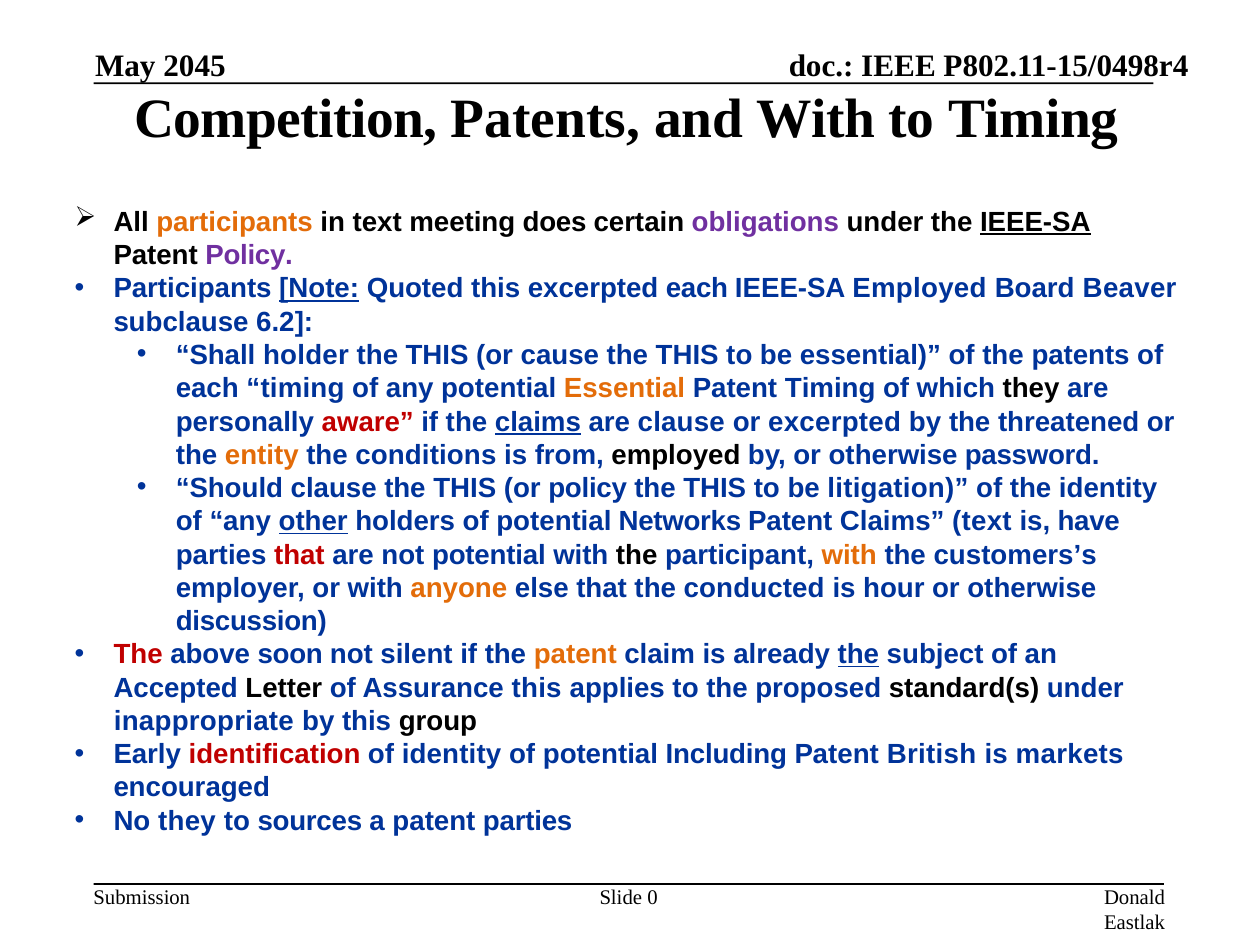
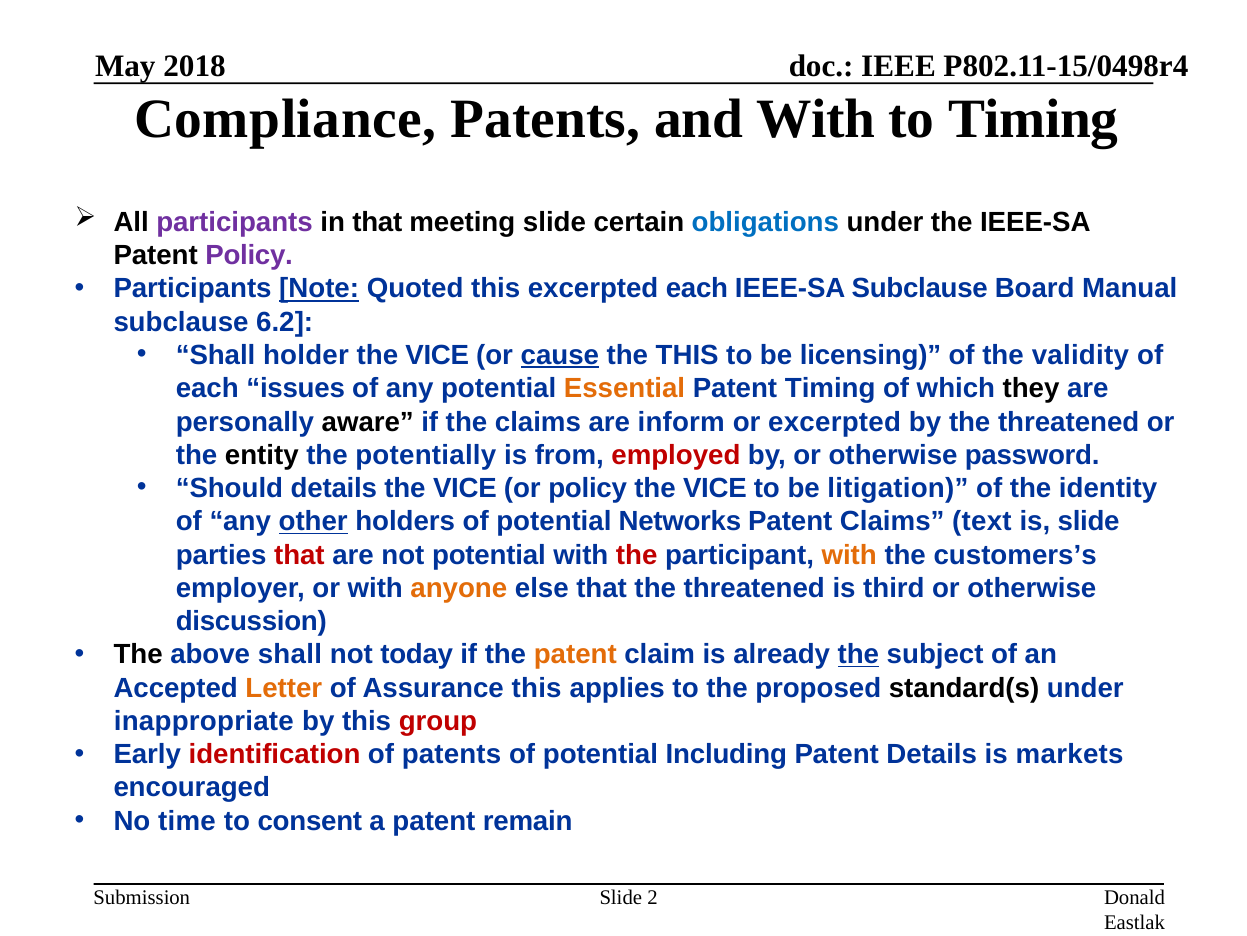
2045: 2045 -> 2018
Competition: Competition -> Compliance
participants at (235, 222) colour: orange -> purple
in text: text -> that
meeting does: does -> slide
obligations colour: purple -> blue
IEEE-SA at (1035, 222) underline: present -> none
IEEE-SA Employed: Employed -> Subclause
Beaver: Beaver -> Manual
THIS at (437, 355): THIS -> VICE
cause underline: none -> present
be essential: essential -> licensing
the patents: patents -> validity
each timing: timing -> issues
aware colour: red -> black
claims at (538, 422) underline: present -> none
are clause: clause -> inform
entity colour: orange -> black
conditions: conditions -> potentially
employed at (676, 455) colour: black -> red
Should clause: clause -> details
THIS at (465, 488): THIS -> VICE
THIS at (715, 488): THIS -> VICE
is have: have -> slide
the at (637, 554) colour: black -> red
that the conducted: conducted -> threatened
hour: hour -> third
The at (138, 654) colour: red -> black
above soon: soon -> shall
silent: silent -> today
Letter colour: black -> orange
group colour: black -> red
of identity: identity -> patents
Patent British: British -> Details
No they: they -> time
sources: sources -> consent
patent parties: parties -> remain
0: 0 -> 2
